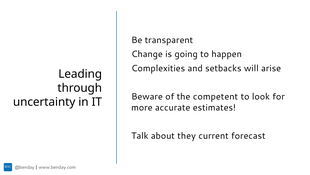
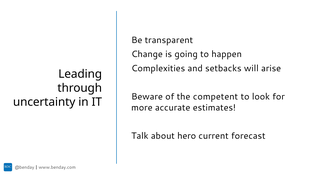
they: they -> hero
